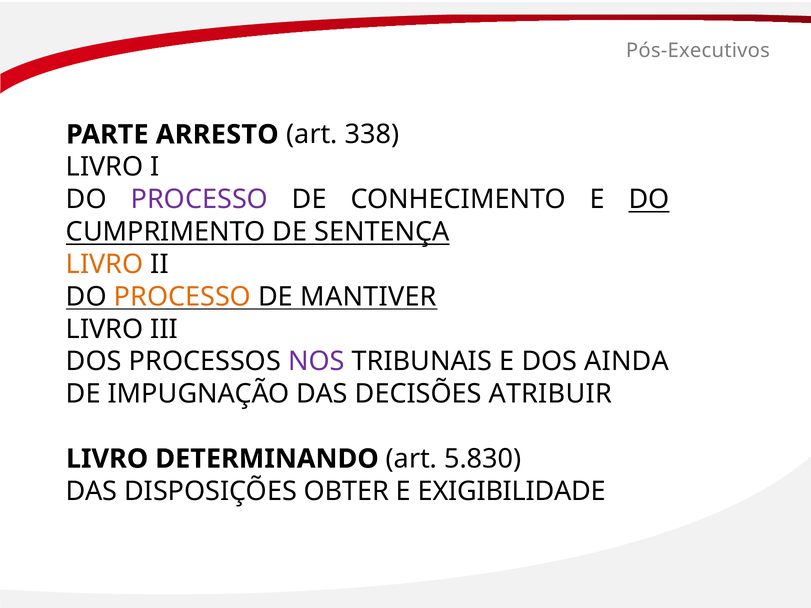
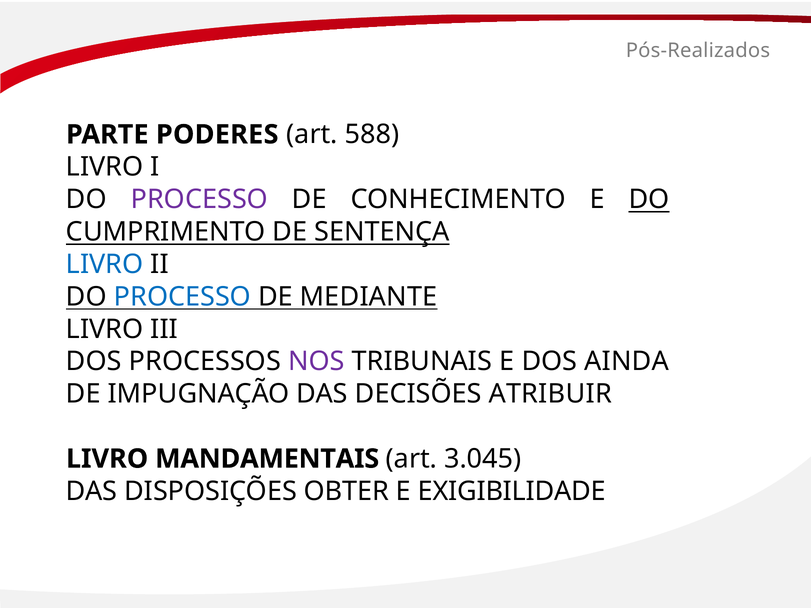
Pós-Executivos: Pós-Executivos -> Pós-Realizados
ARRESTO: ARRESTO -> PODERES
338: 338 -> 588
LIVRO at (105, 264) colour: orange -> blue
PROCESSO at (182, 297) colour: orange -> blue
MANTIVER: MANTIVER -> MEDIANTE
DETERMINANDO: DETERMINANDO -> MANDAMENTAIS
5.830: 5.830 -> 3.045
